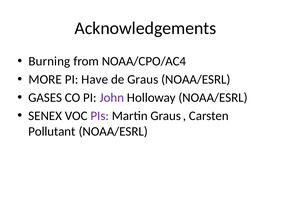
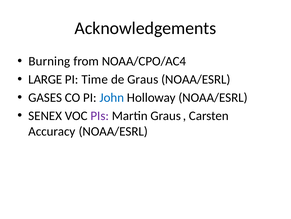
MORE: MORE -> LARGE
Have: Have -> Time
John colour: purple -> blue
Pollutant: Pollutant -> Accuracy
